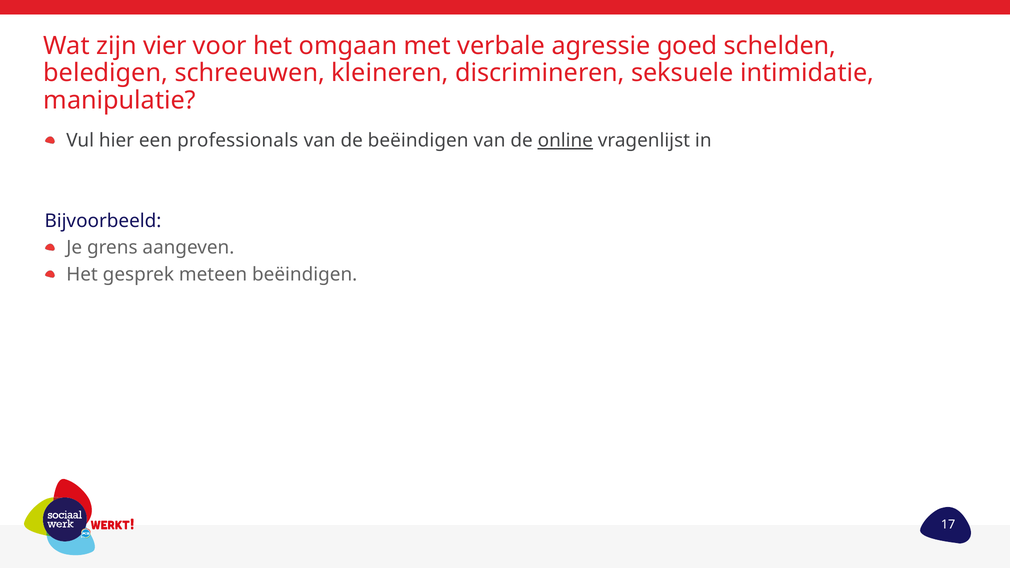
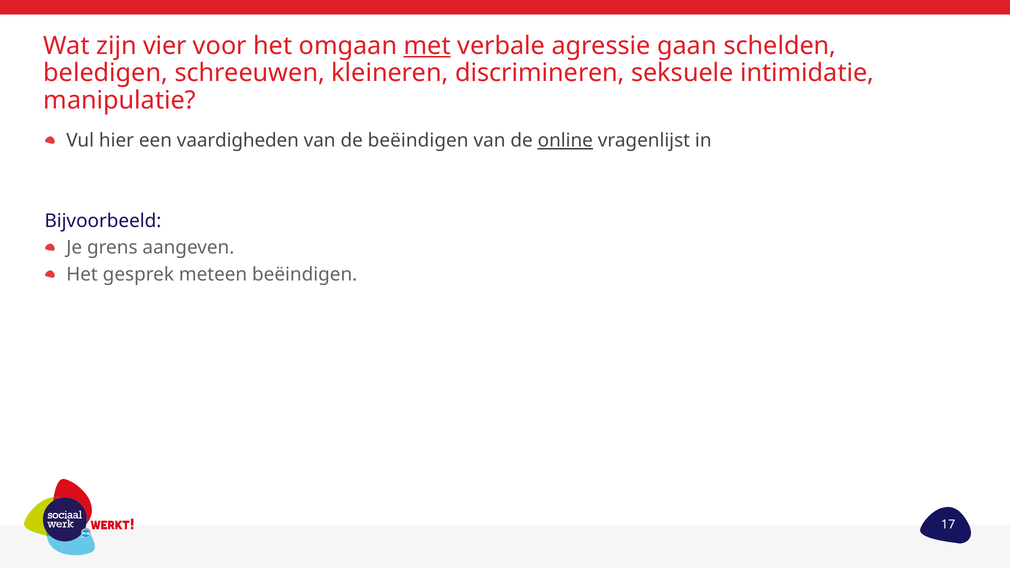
met underline: none -> present
goed: goed -> gaan
professionals: professionals -> vaardigheden
